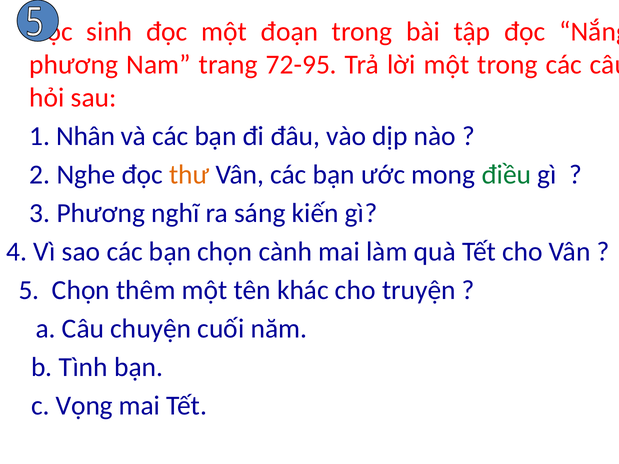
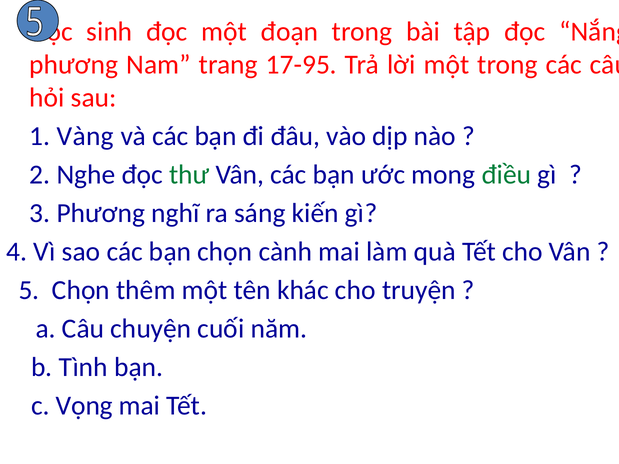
72-95: 72-95 -> 17-95
Nhân: Nhân -> Vàng
thư colour: orange -> green
